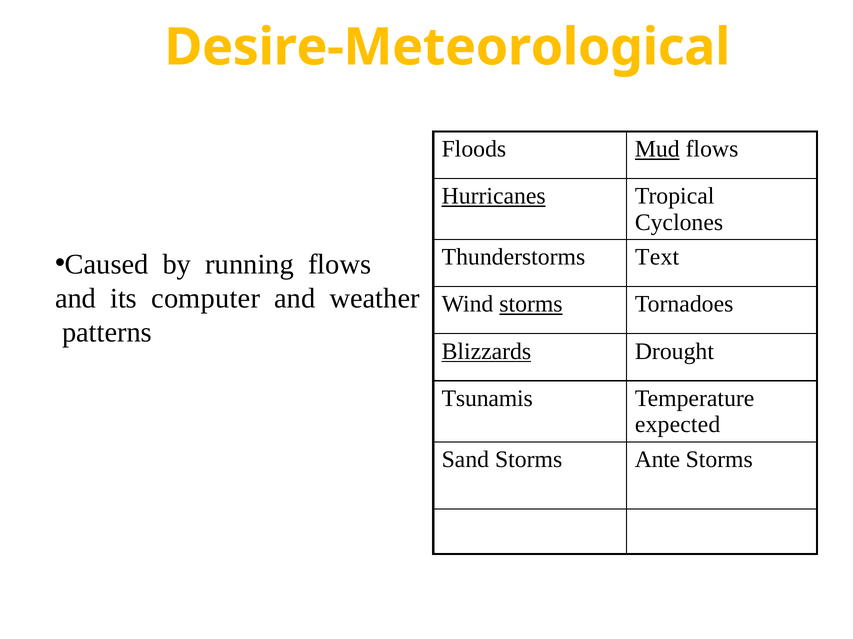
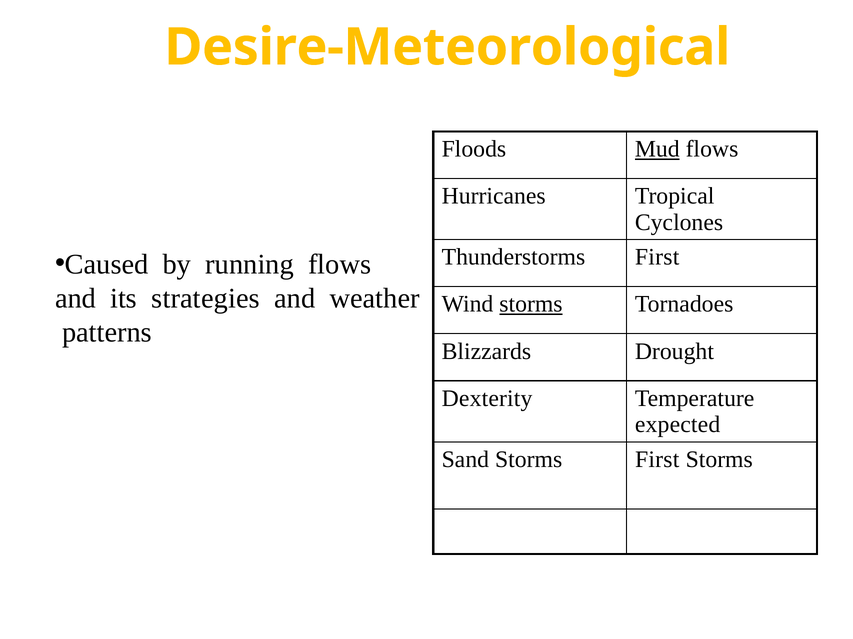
Hurricanes underline: present -> none
Thunderstorms Text: Text -> First
computer: computer -> strategies
Blizzards underline: present -> none
Tsunamis: Tsunamis -> Dexterity
Storms Ante: Ante -> First
